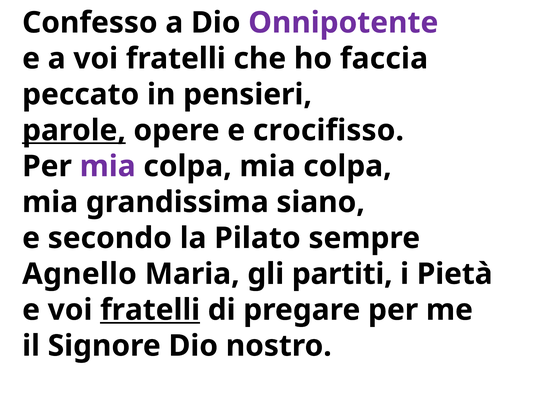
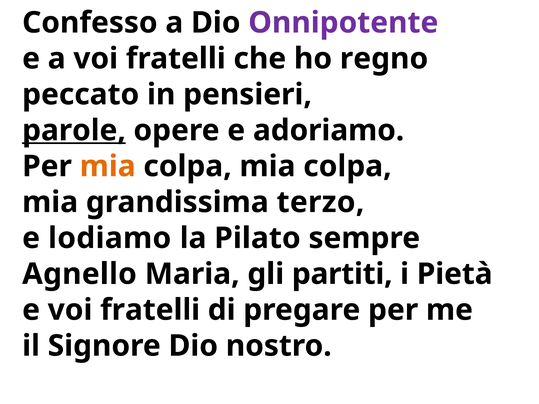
faccia: faccia -> regno
crocifisso: crocifisso -> adoriamo
mia at (108, 166) colour: purple -> orange
siano: siano -> terzo
secondo: secondo -> lodiamo
fratelli at (150, 310) underline: present -> none
